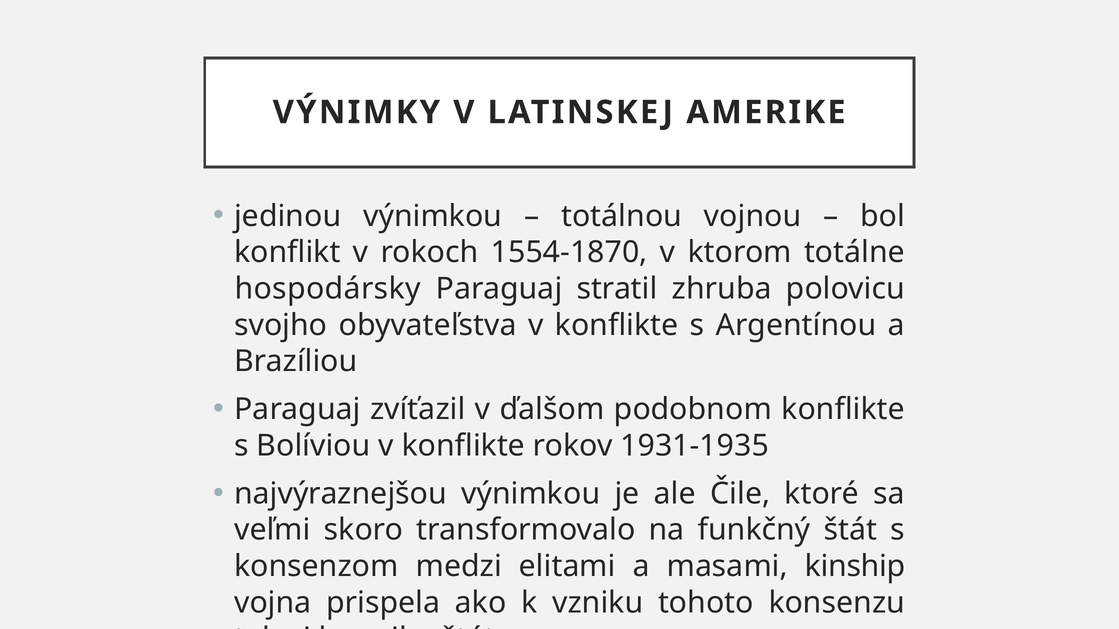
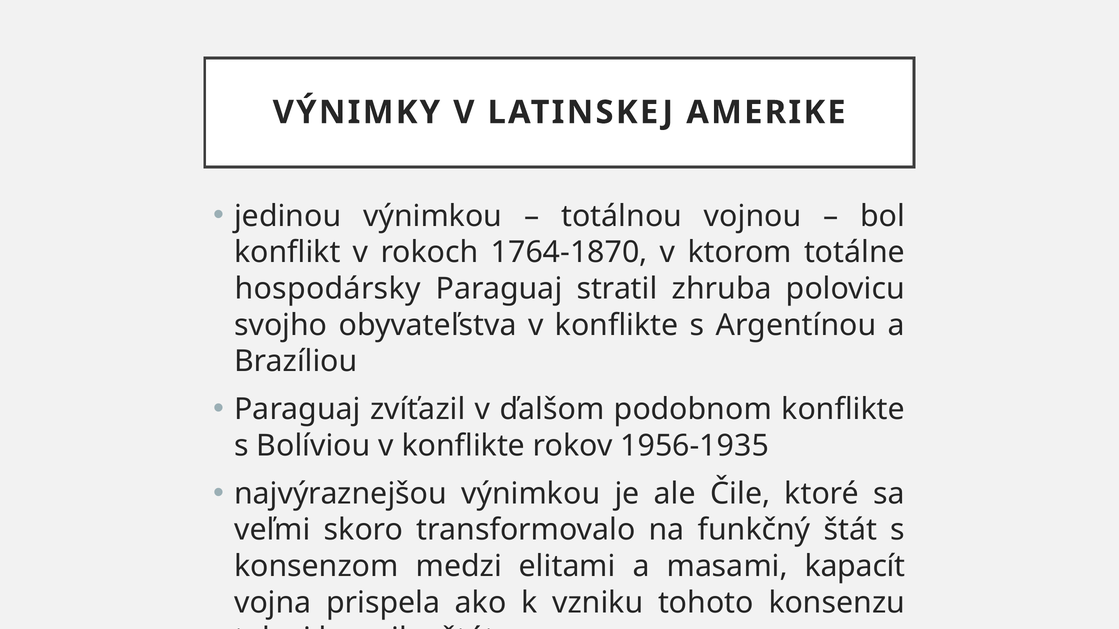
1554-1870: 1554-1870 -> 1764-1870
1931-1935: 1931-1935 -> 1956-1935
kinship: kinship -> kapacít
